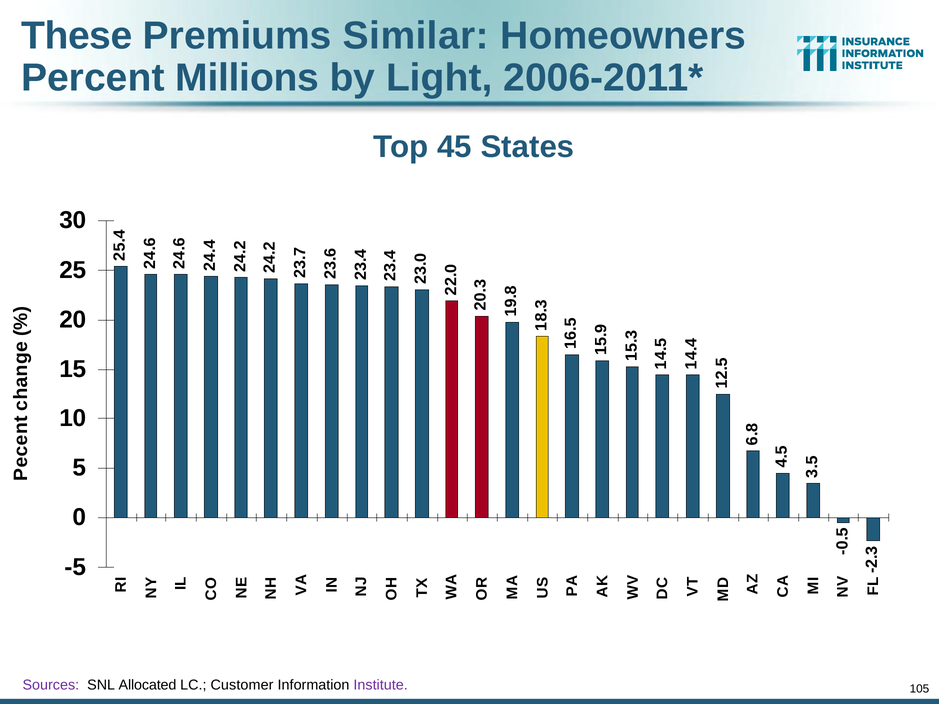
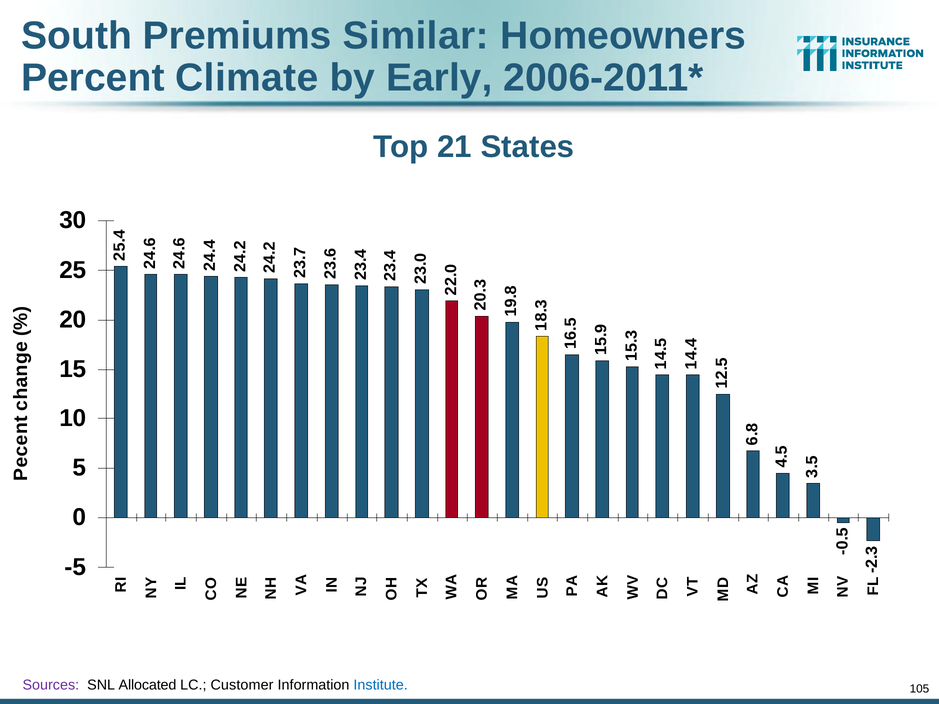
These: These -> South
Millions: Millions -> Climate
Light: Light -> Early
45: 45 -> 21
Institute colour: purple -> blue
